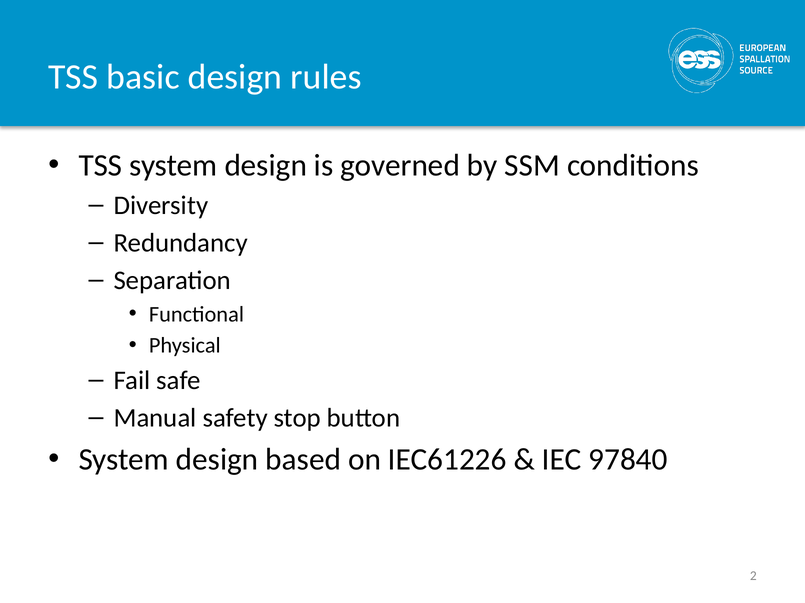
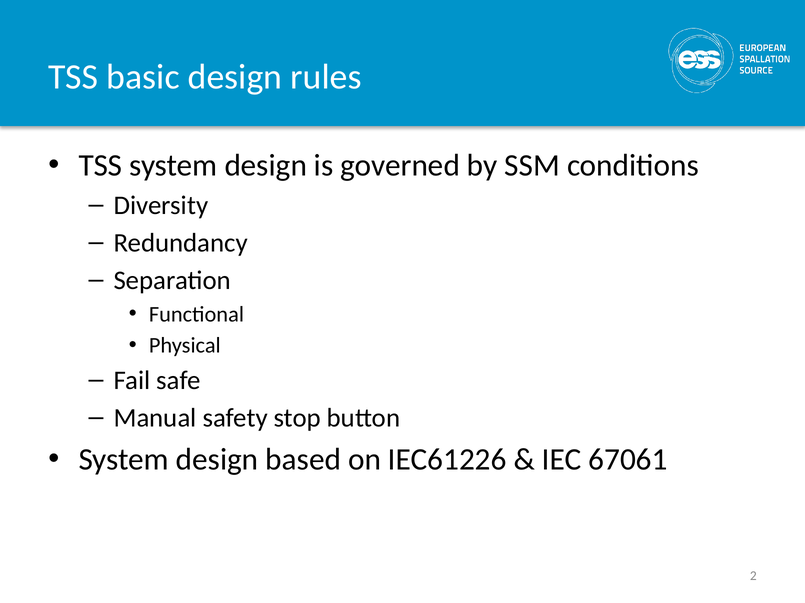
97840: 97840 -> 67061
